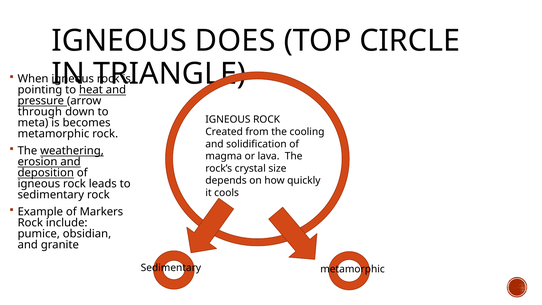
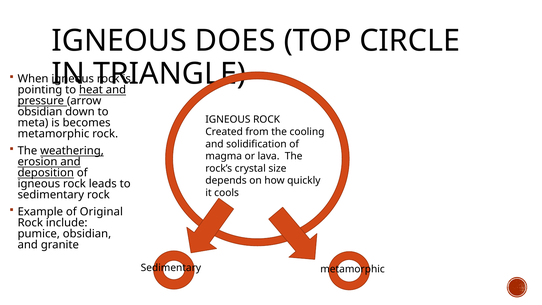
through at (40, 112): through -> obsidian
Markers: Markers -> Original
